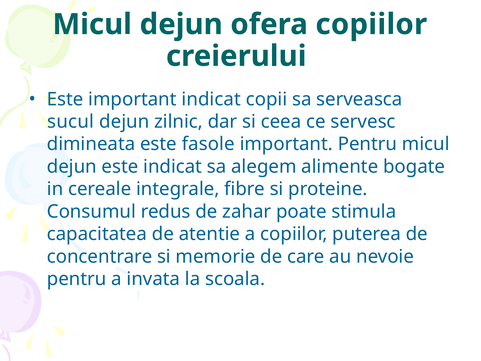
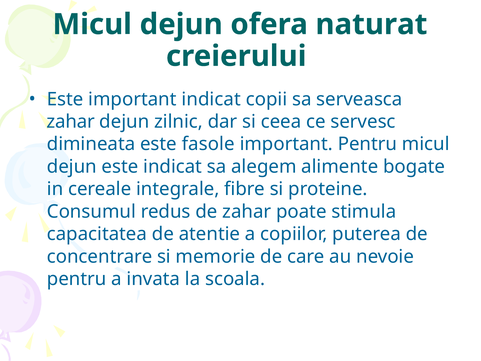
ofera copiilor: copiilor -> naturat
sucul at (71, 122): sucul -> zahar
